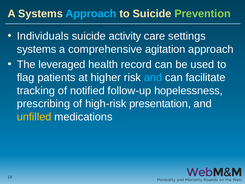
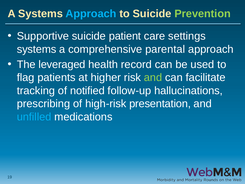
Individuals: Individuals -> Supportive
activity: activity -> patient
agitation: agitation -> parental
and at (153, 77) colour: light blue -> light green
hopelessness: hopelessness -> hallucinations
unfilled colour: yellow -> light blue
